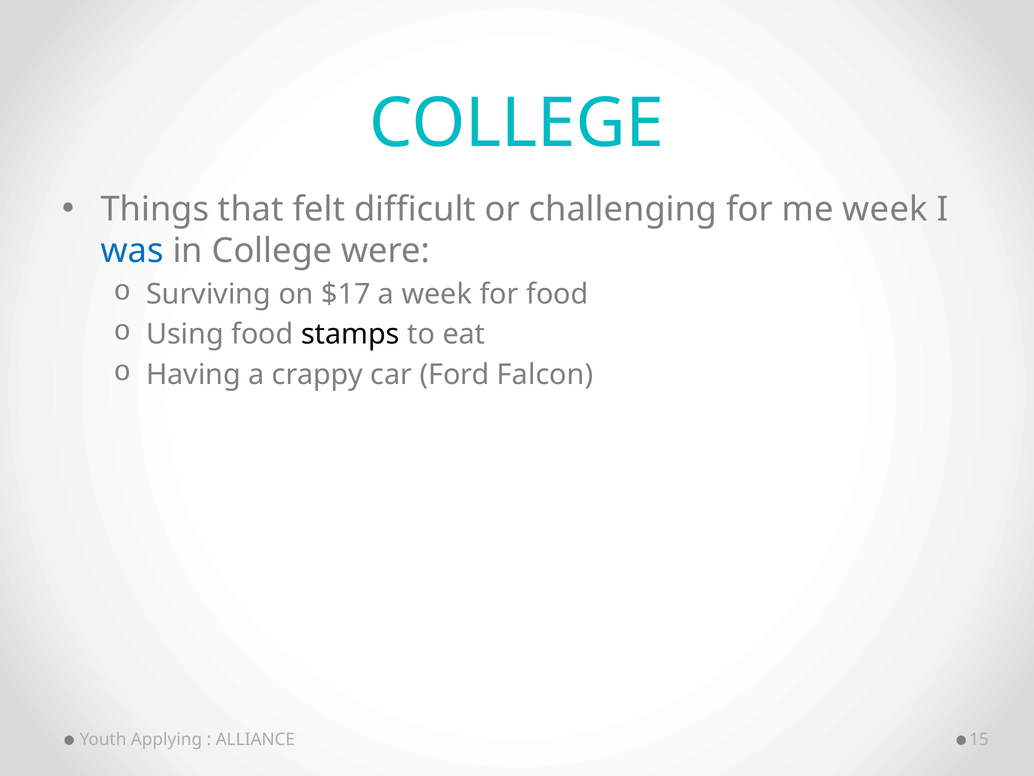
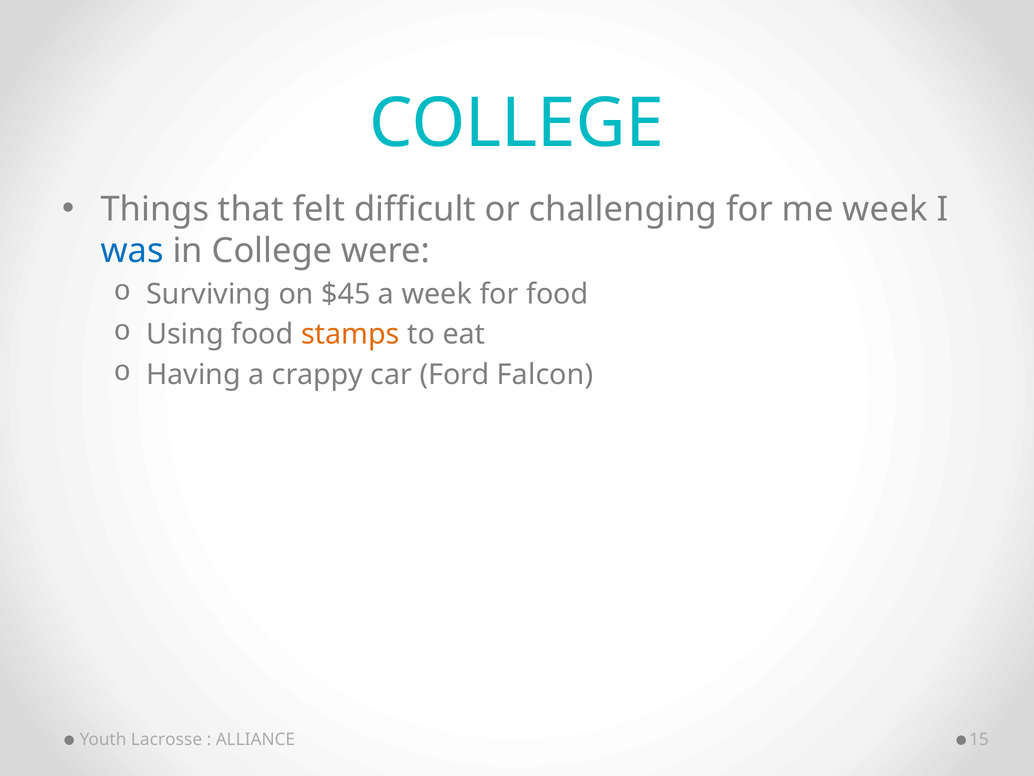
$17: $17 -> $45
stamps colour: black -> orange
Applying: Applying -> Lacrosse
